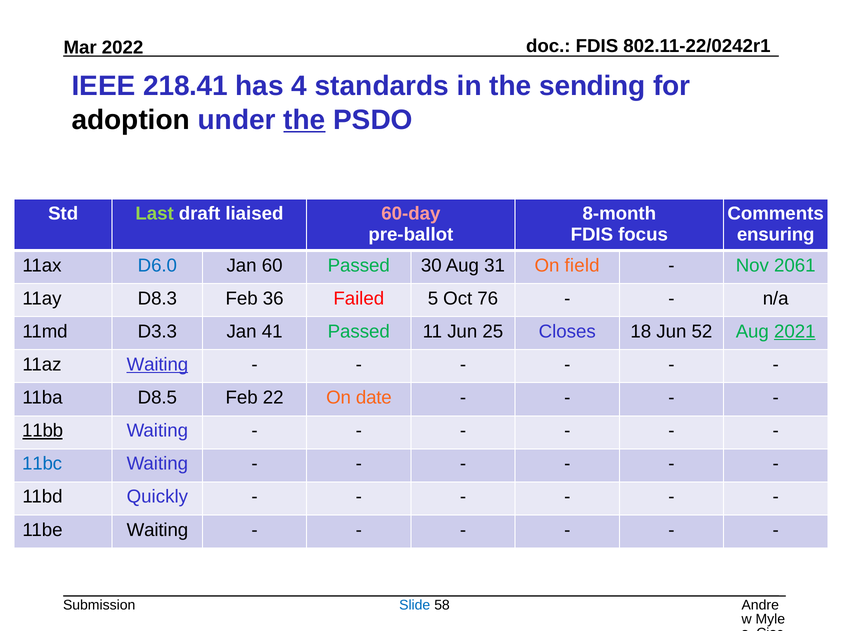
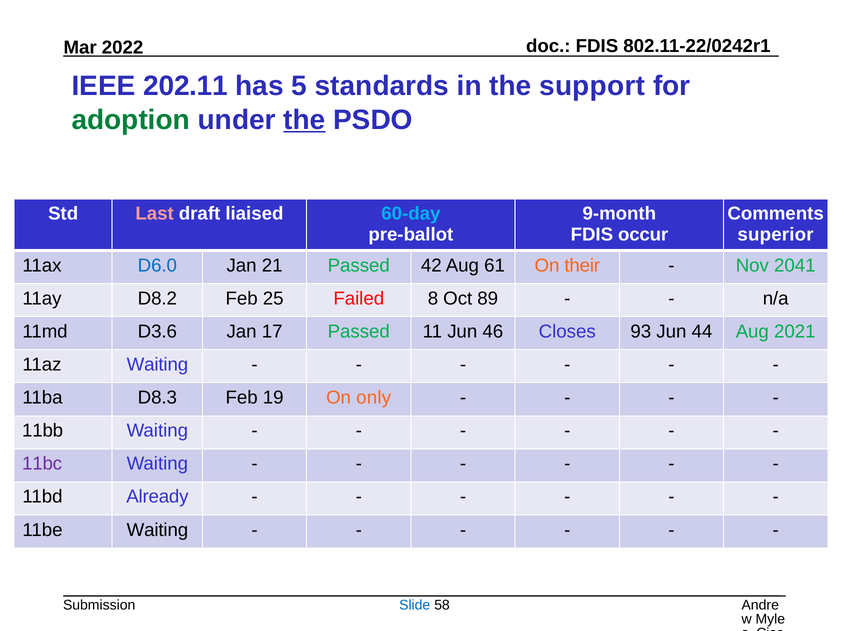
218.41: 218.41 -> 202.11
4: 4 -> 5
sending: sending -> support
adoption colour: black -> green
Last colour: light green -> pink
60-day colour: pink -> light blue
8-month: 8-month -> 9-month
focus: focus -> occur
ensuring: ensuring -> superior
60: 60 -> 21
30: 30 -> 42
31: 31 -> 61
field: field -> their
2061: 2061 -> 2041
D8.3: D8.3 -> D8.2
36: 36 -> 25
5: 5 -> 8
76: 76 -> 89
D3.3: D3.3 -> D3.6
41: 41 -> 17
25: 25 -> 46
18: 18 -> 93
52: 52 -> 44
2021 underline: present -> none
Waiting at (157, 365) underline: present -> none
D8.5: D8.5 -> D8.3
22: 22 -> 19
date: date -> only
11bb underline: present -> none
11bc colour: blue -> purple
Quickly: Quickly -> Already
